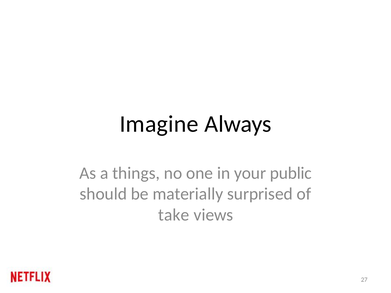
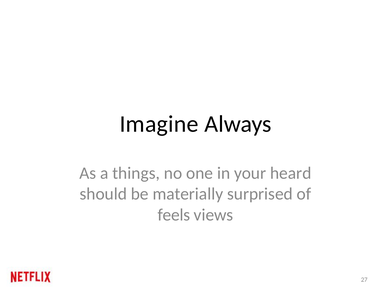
public: public -> heard
take: take -> feels
